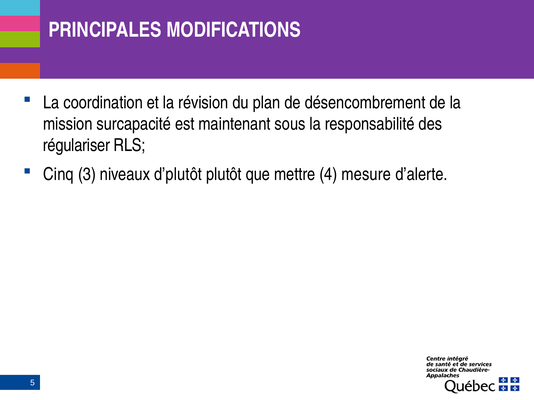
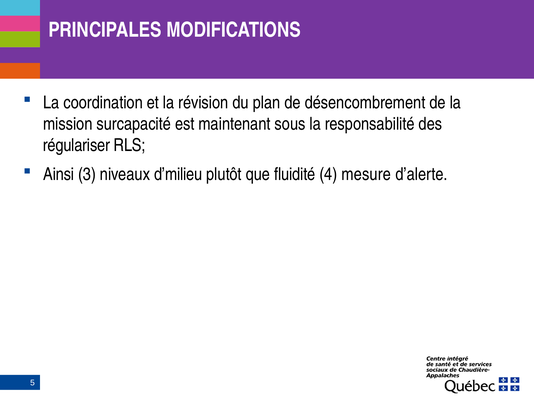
Cinq: Cinq -> Ainsi
d’plutôt: d’plutôt -> d’milieu
mettre: mettre -> fluidité
